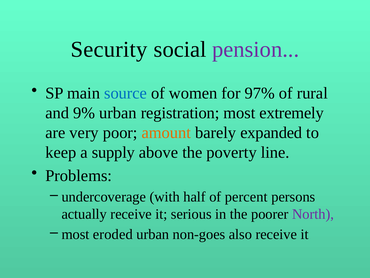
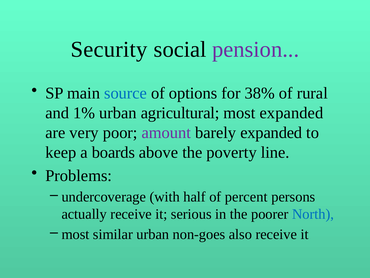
women: women -> options
97%: 97% -> 38%
9%: 9% -> 1%
registration: registration -> agricultural
most extremely: extremely -> expanded
amount colour: orange -> purple
supply: supply -> boards
North colour: purple -> blue
eroded: eroded -> similar
